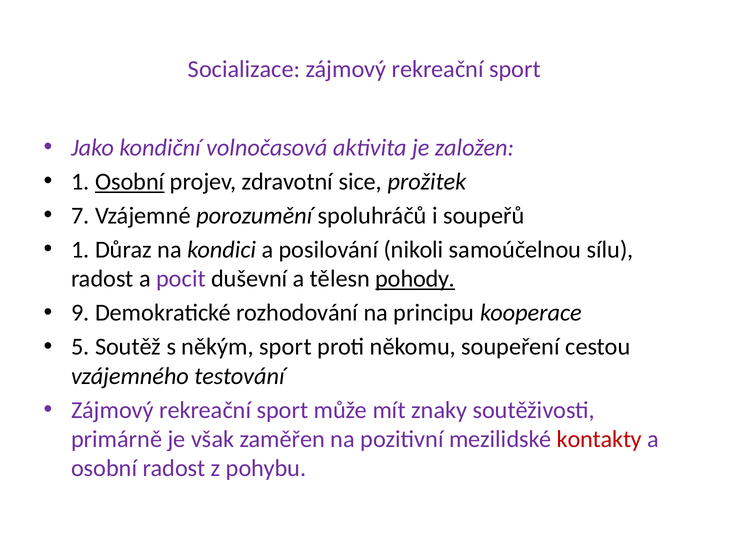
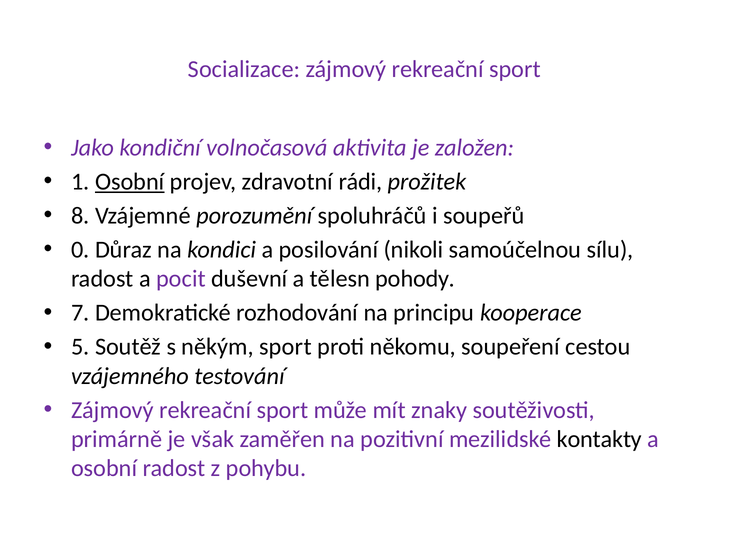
sice: sice -> rádi
7: 7 -> 8
1 at (80, 250): 1 -> 0
pohody underline: present -> none
9: 9 -> 7
kontakty colour: red -> black
